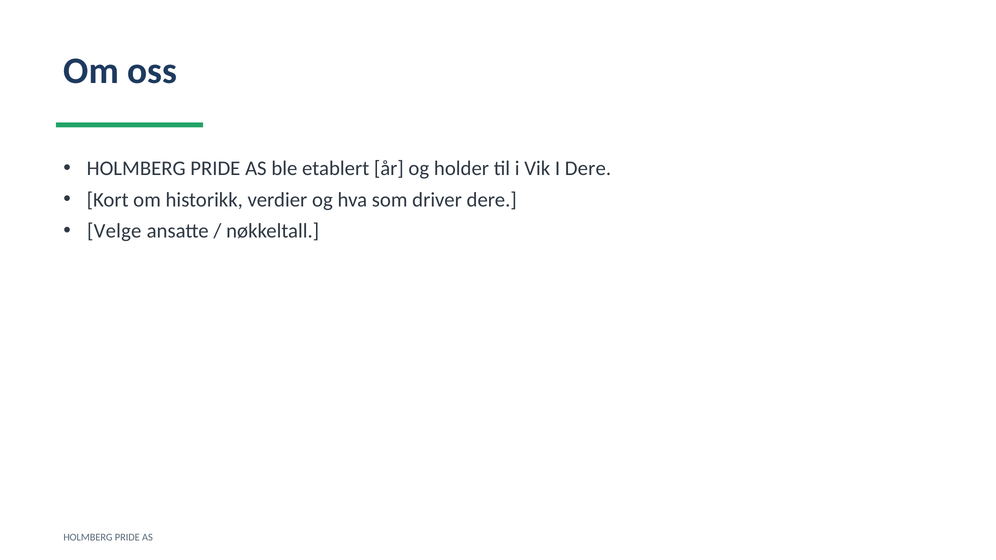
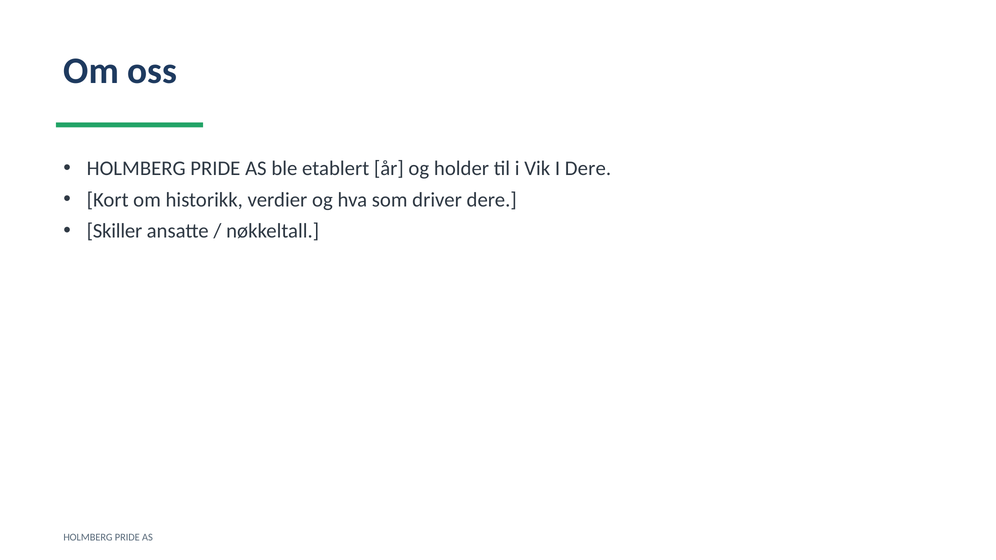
Velge: Velge -> Skiller
